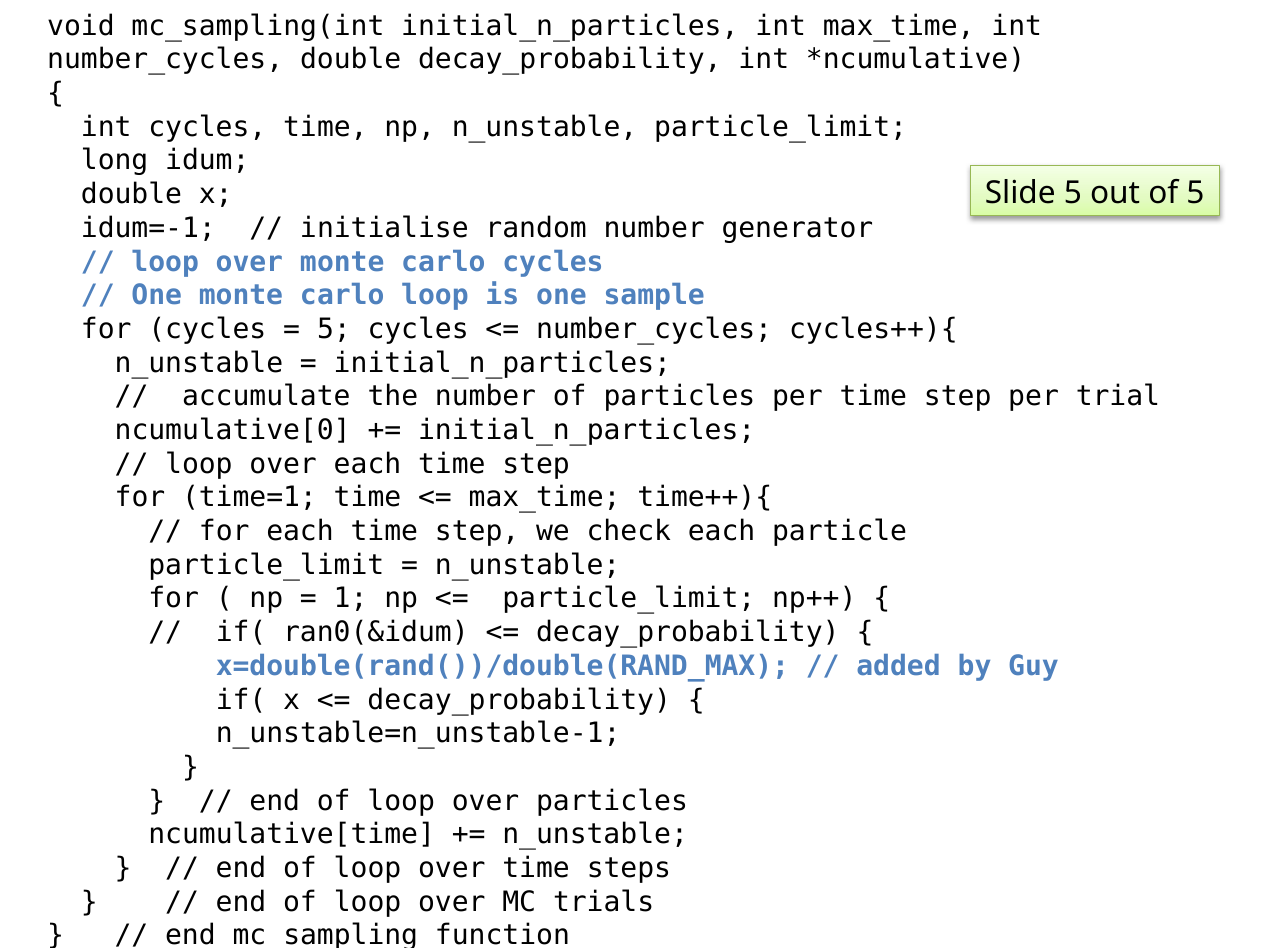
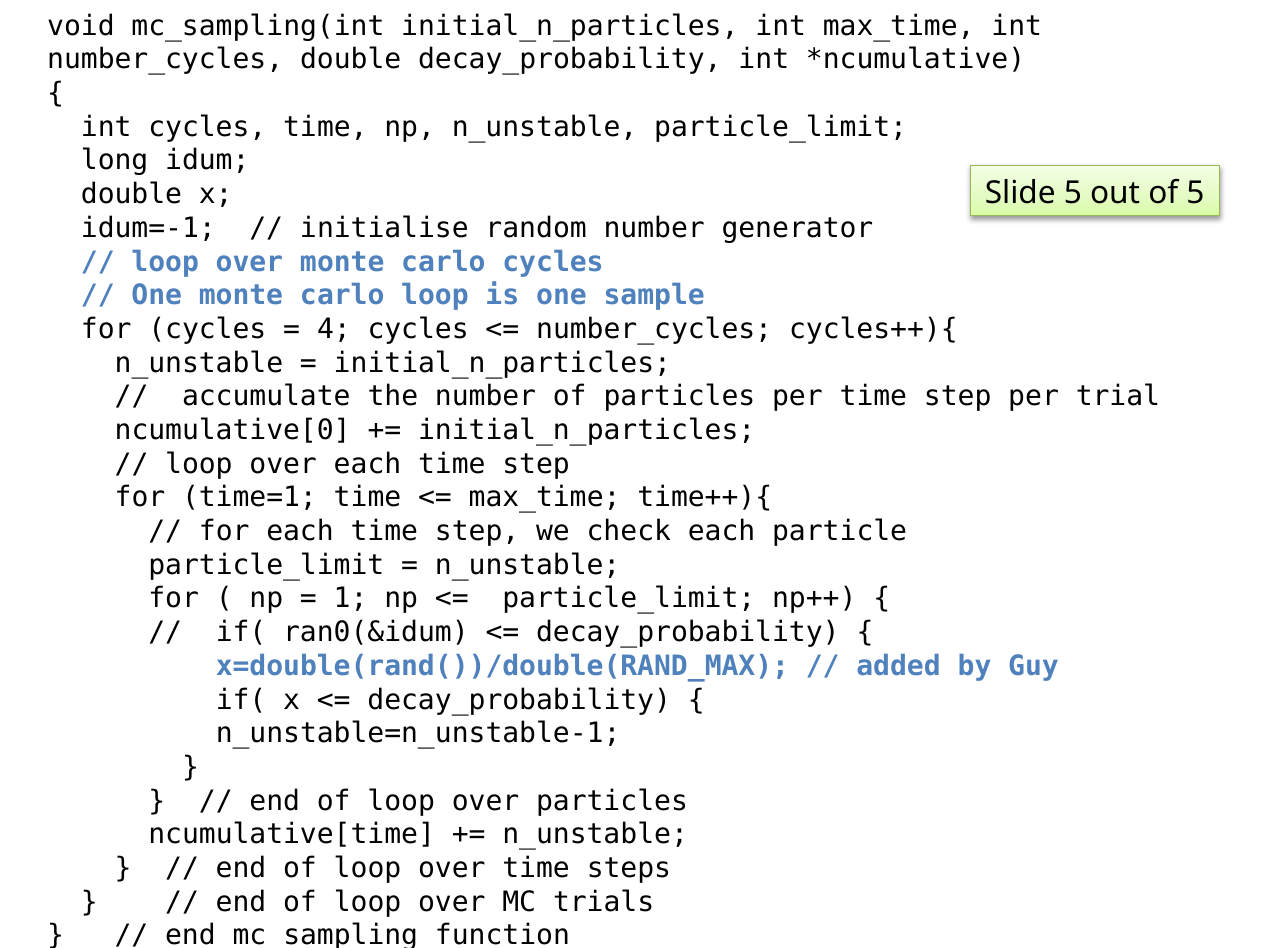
5 at (334, 329): 5 -> 4
